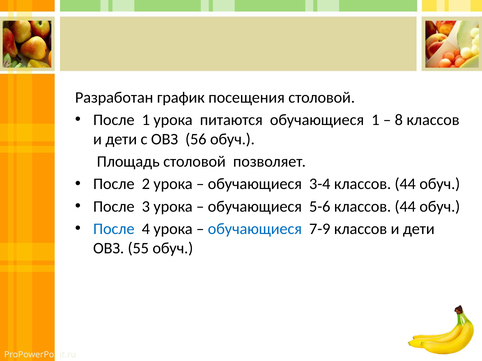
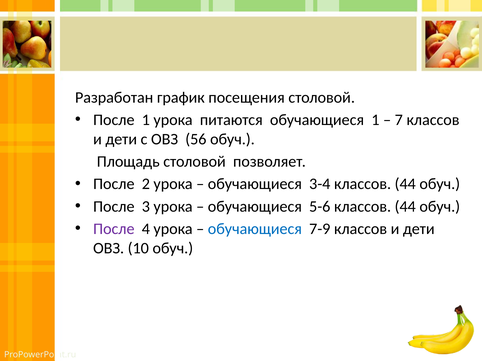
8: 8 -> 7
После at (114, 229) colour: blue -> purple
55: 55 -> 10
